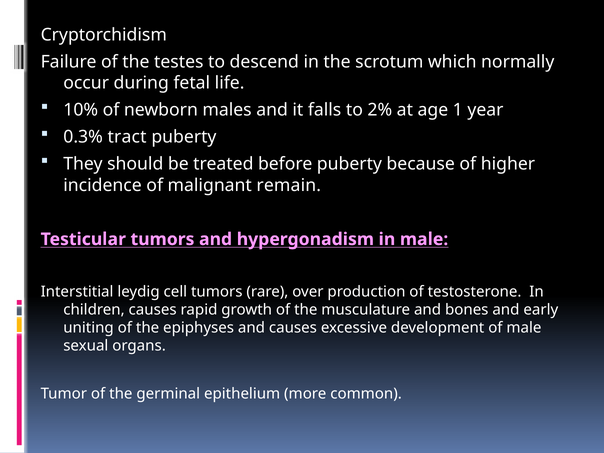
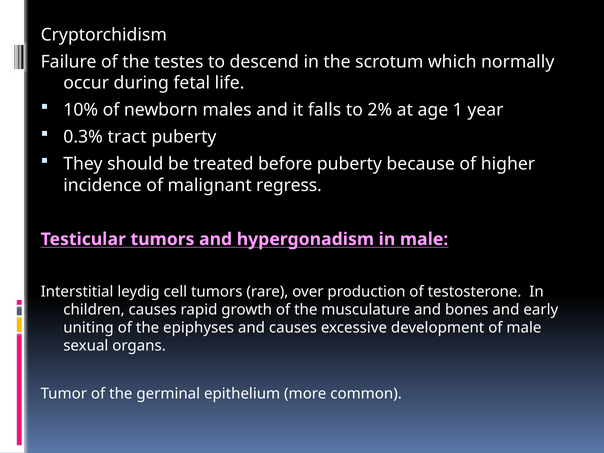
remain: remain -> regress
